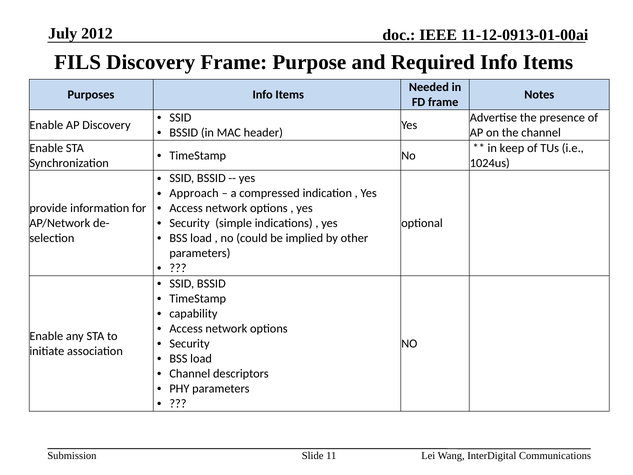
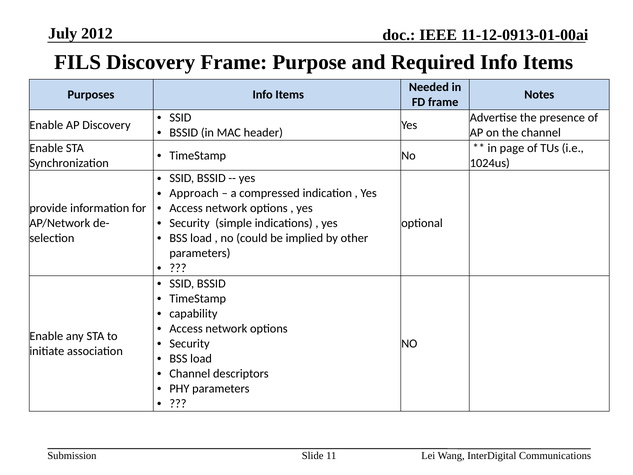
keep: keep -> page
